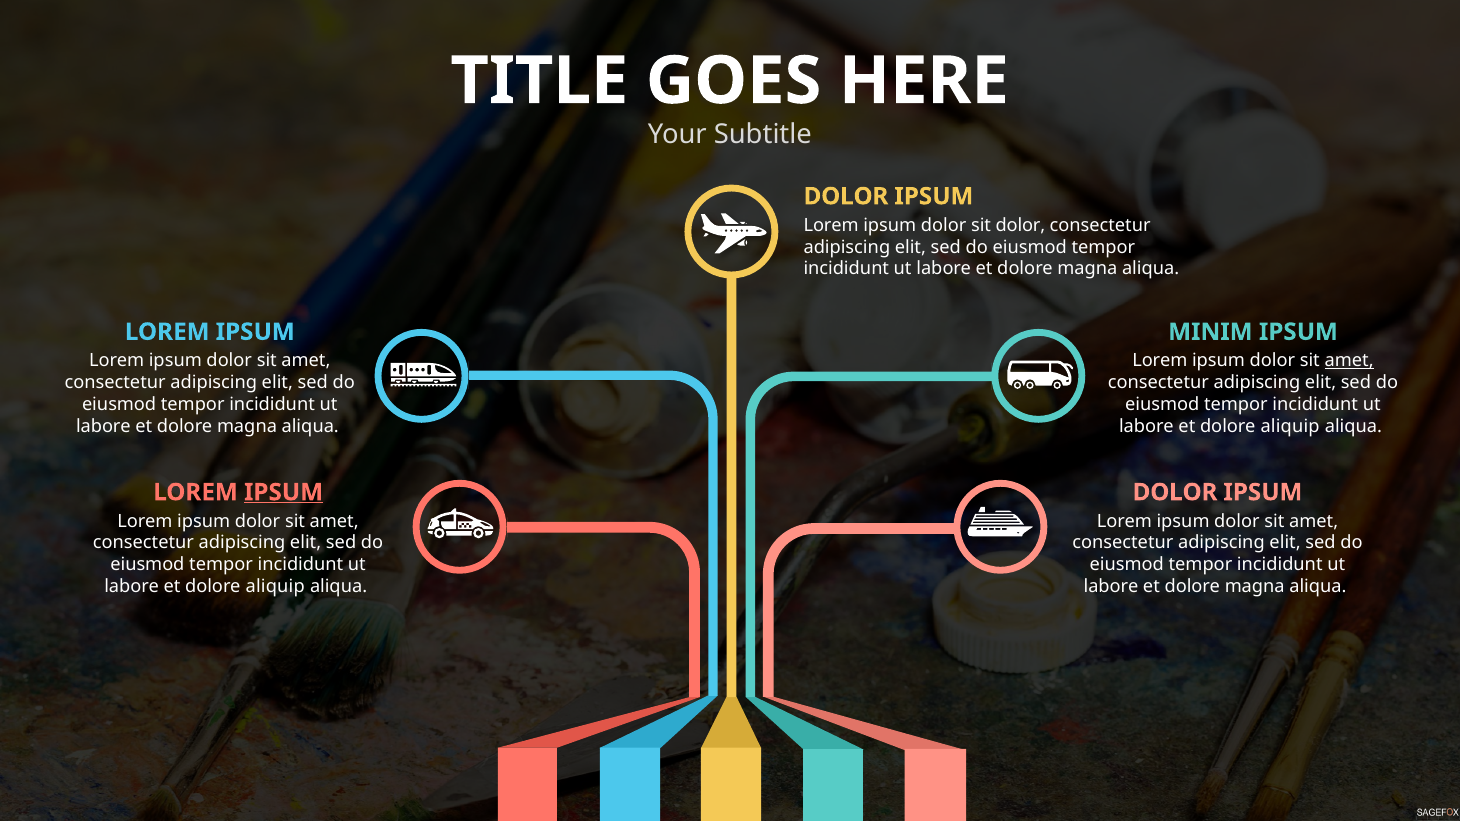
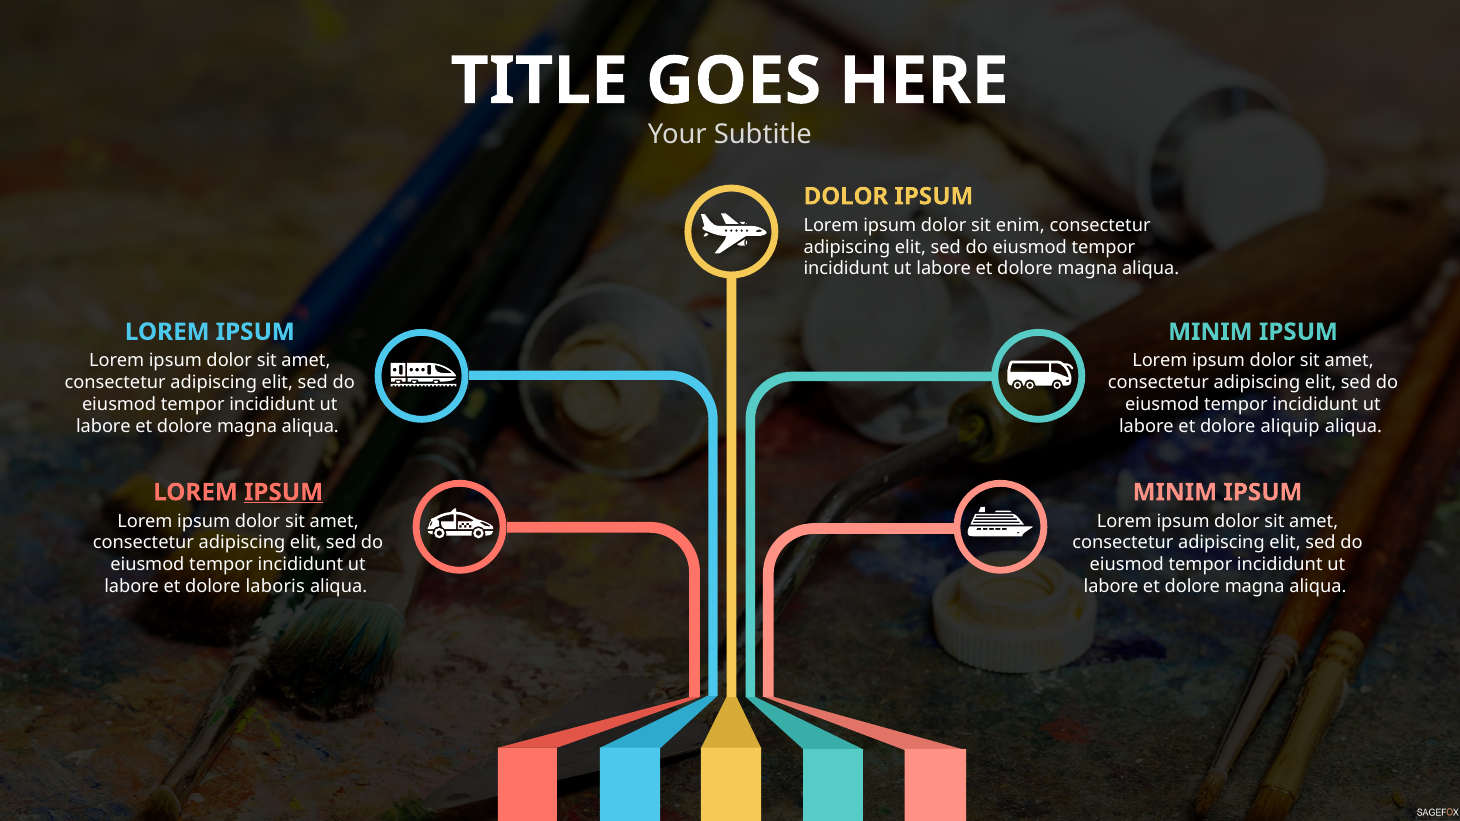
sit dolor: dolor -> enim
amet at (1349, 361) underline: present -> none
DOLOR at (1175, 492): DOLOR -> MINIM
aliquip at (275, 587): aliquip -> laboris
